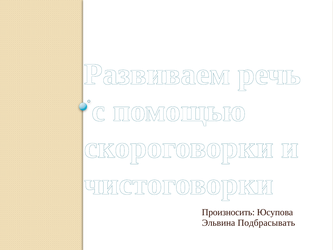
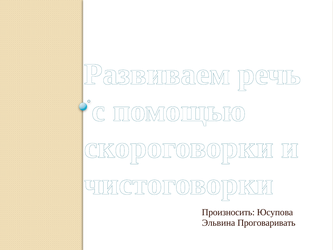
Подбрасывать: Подбрасывать -> Проговаривать
